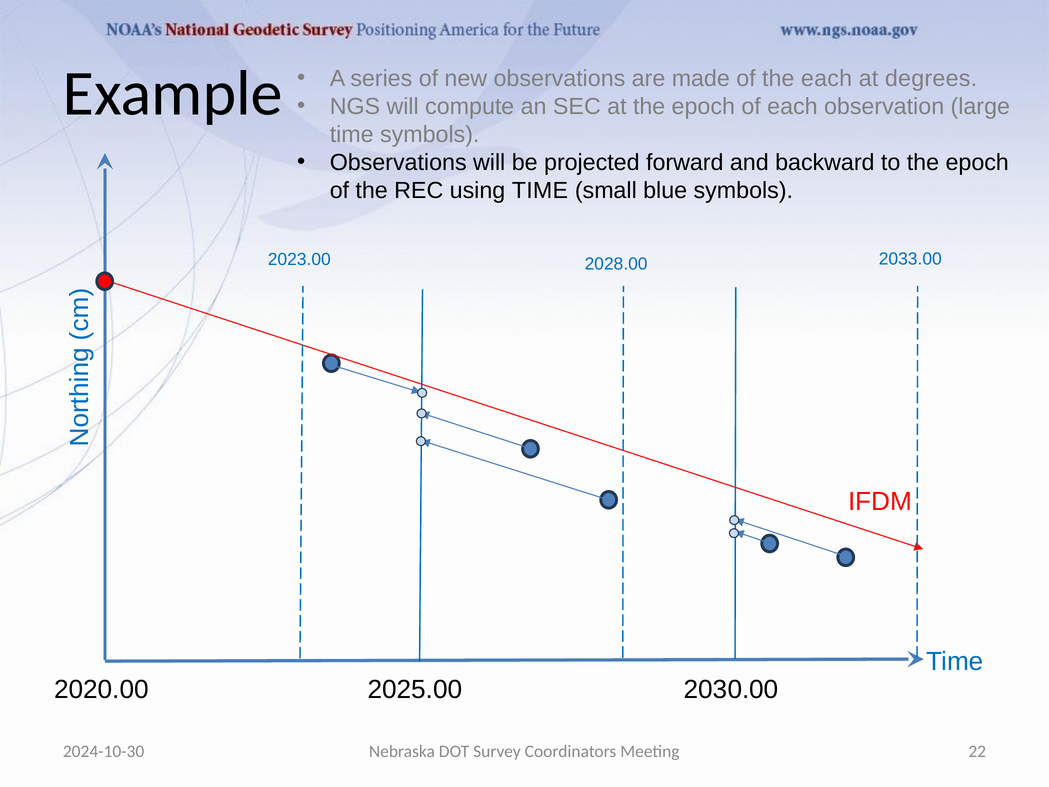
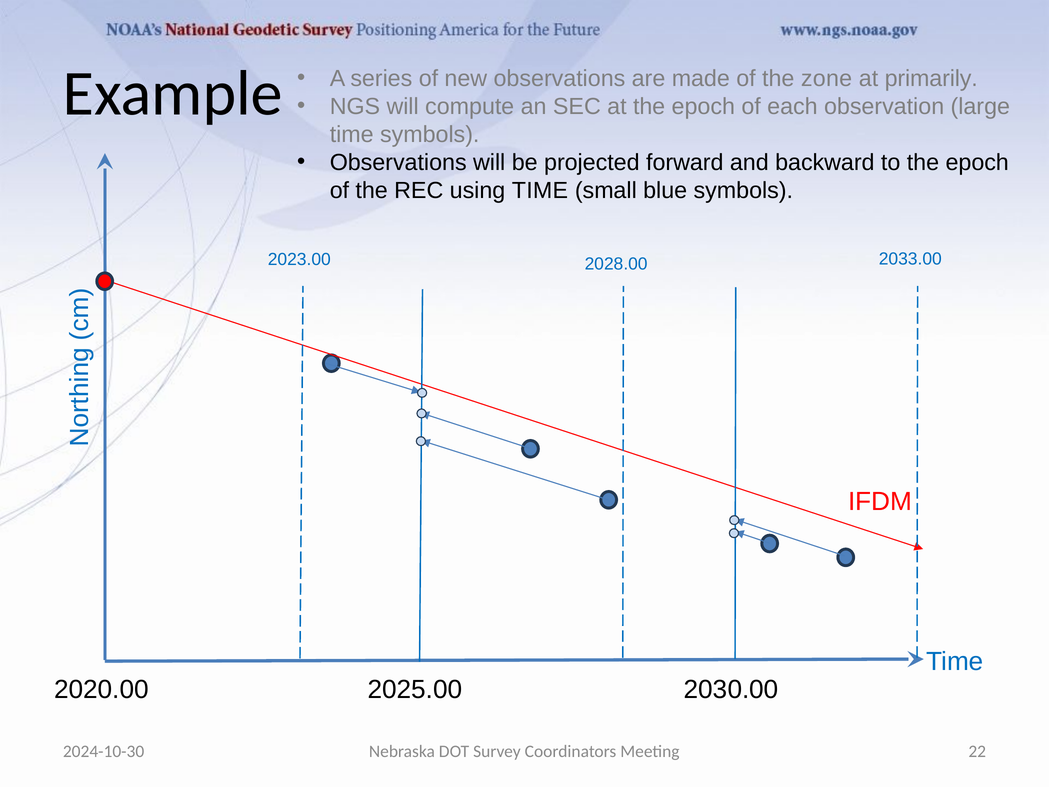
the each: each -> zone
degrees: degrees -> primarily
